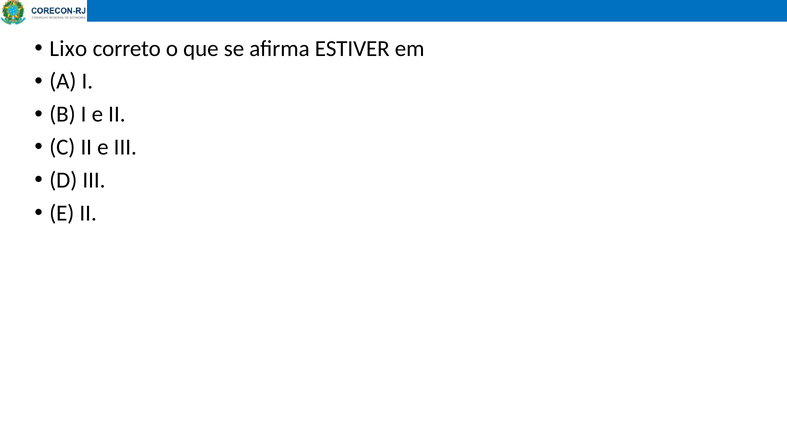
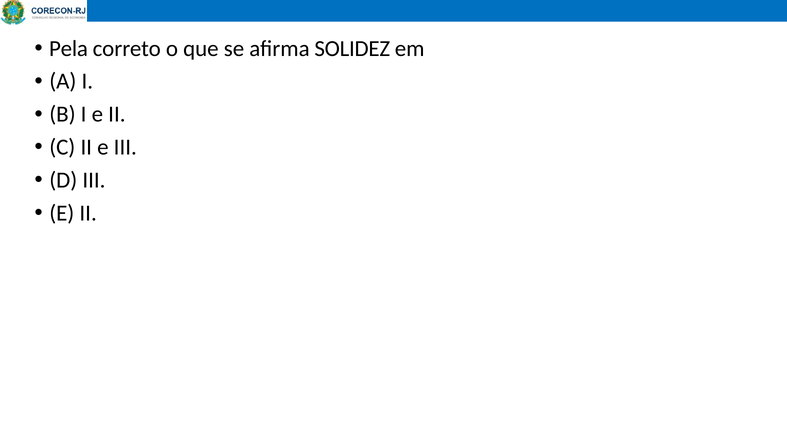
Lixo: Lixo -> Pela
ESTIVER: ESTIVER -> SOLIDEZ
